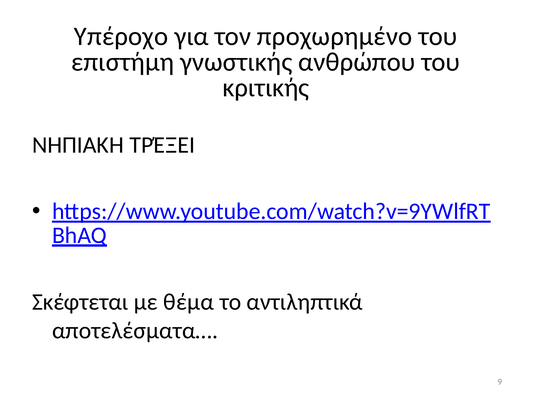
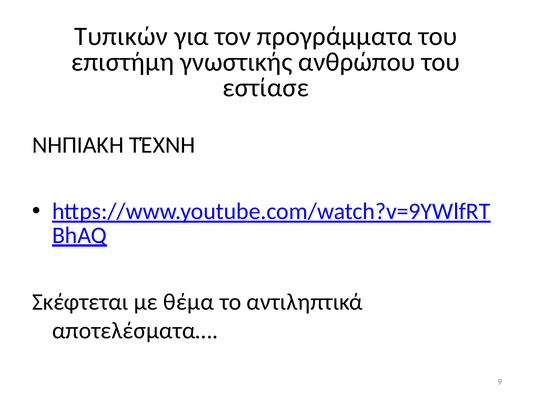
Υπέροχο: Υπέροχο -> Τυπικών
προχωρημένο: προχωρημένο -> προγράμματα
κριτικής: κριτικής -> εστίασε
ΤΡΈΞΕΙ: ΤΡΈΞΕΙ -> ΤΈΧΝΗ
